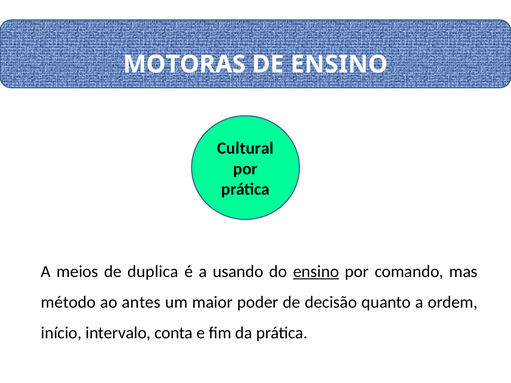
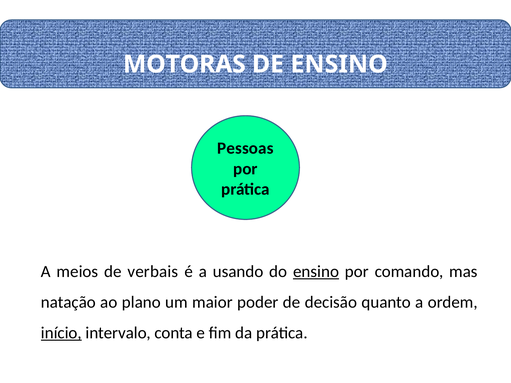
Cultural: Cultural -> Pessoas
duplica: duplica -> verbais
método: método -> natação
antes: antes -> plano
início underline: none -> present
